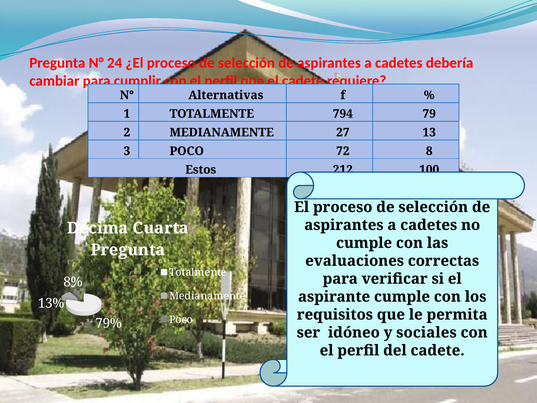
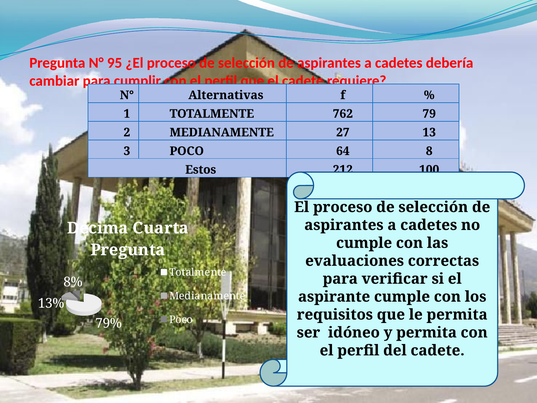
24: 24 -> 95
794: 794 -> 762
72: 72 -> 64
y sociales: sociales -> permita
